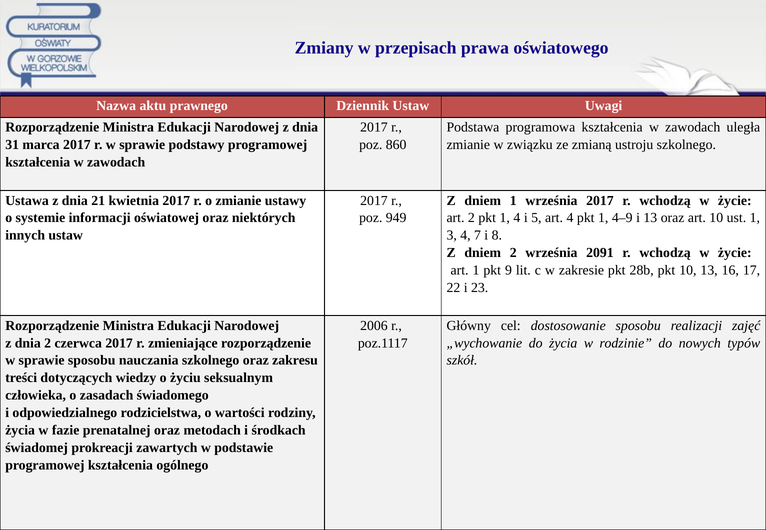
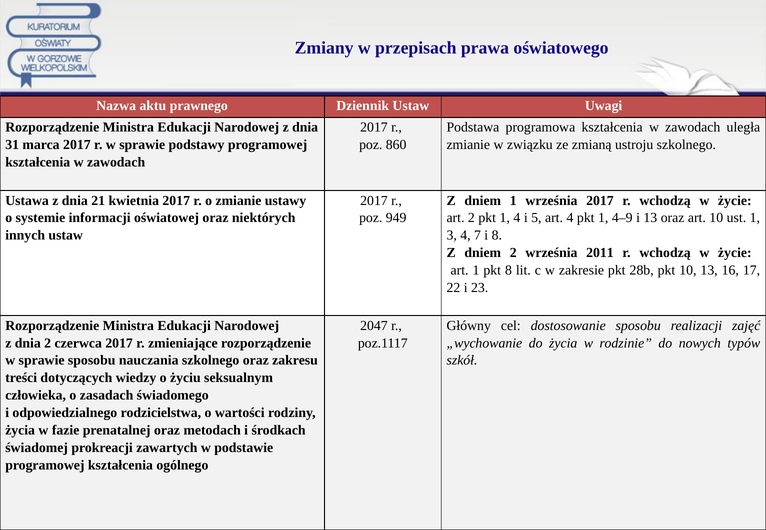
2091: 2091 -> 2011
pkt 9: 9 -> 8
2006: 2006 -> 2047
